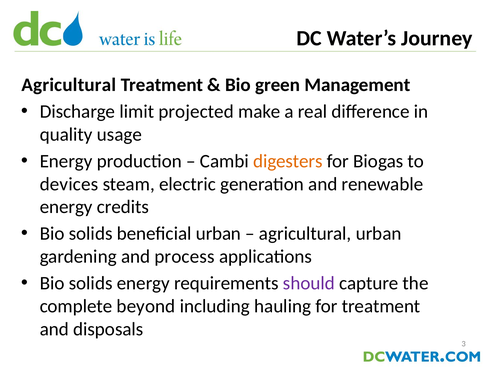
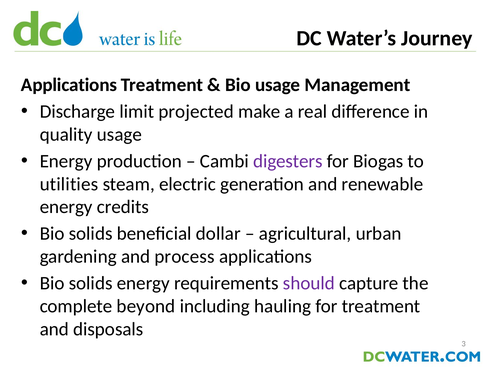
Agricultural at (69, 85): Agricultural -> Applications
Bio green: green -> usage
digesters colour: orange -> purple
devices: devices -> utilities
beneficial urban: urban -> dollar
